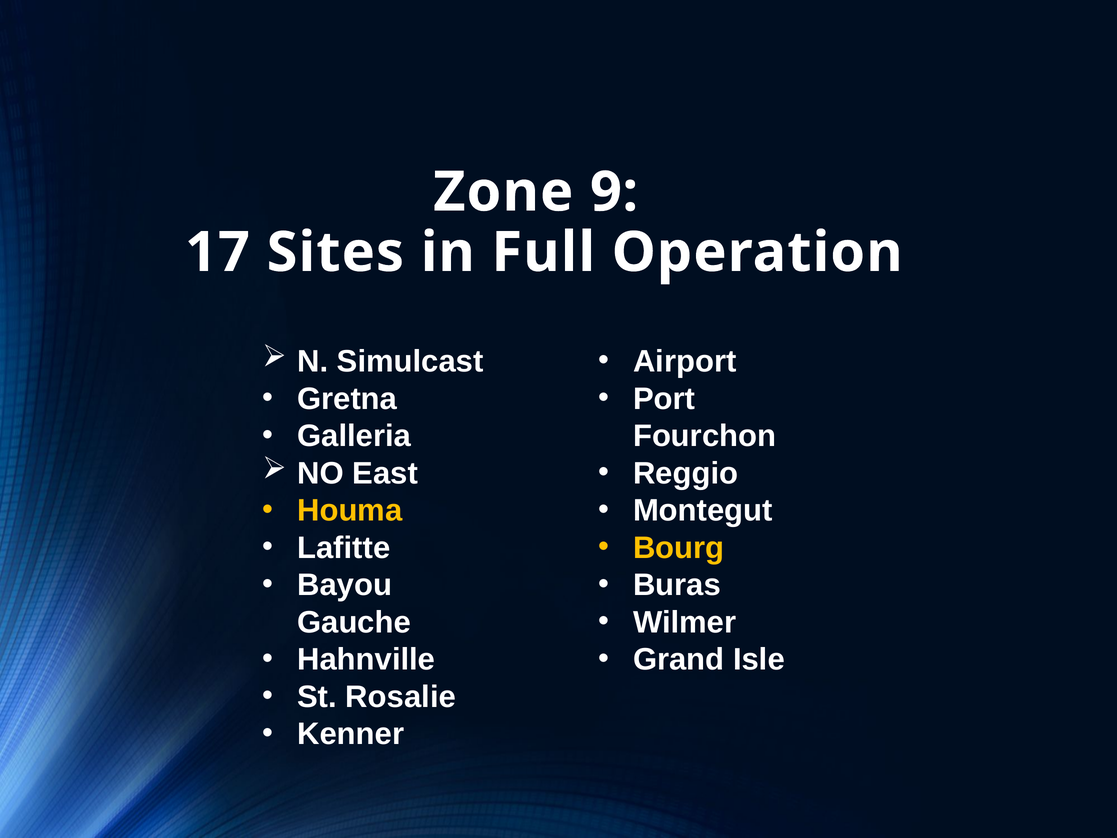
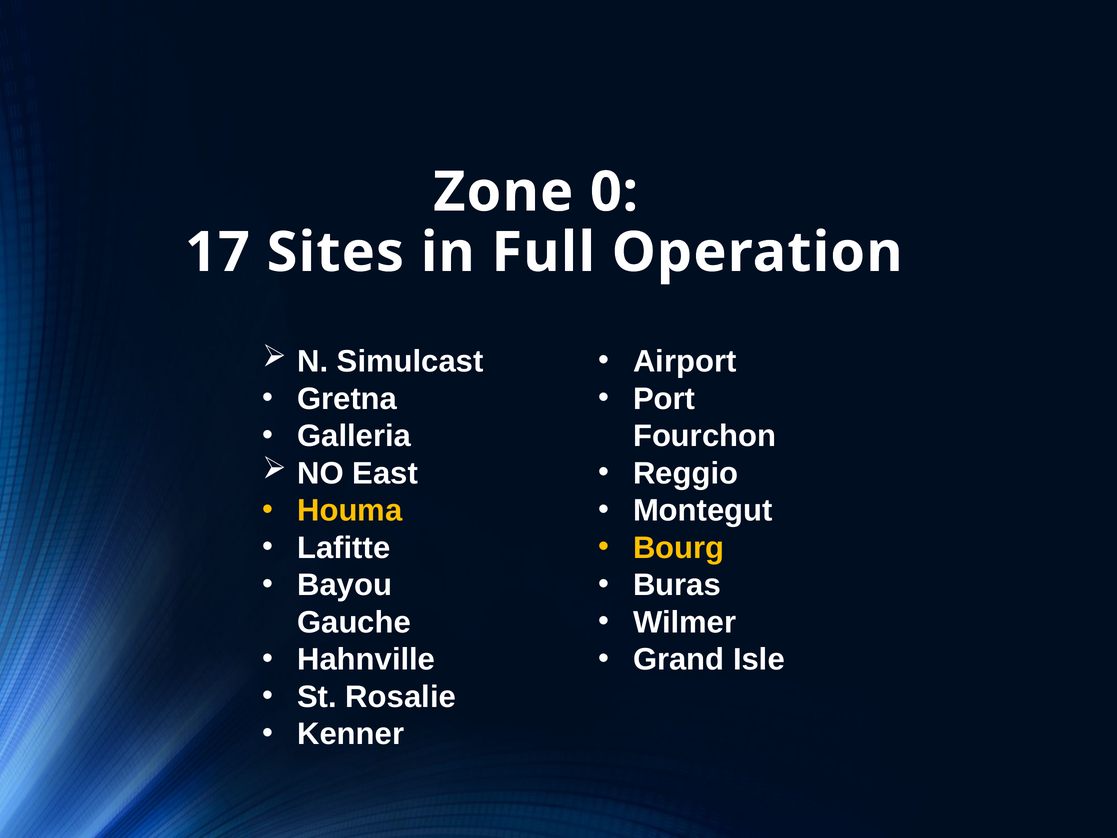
9: 9 -> 0
